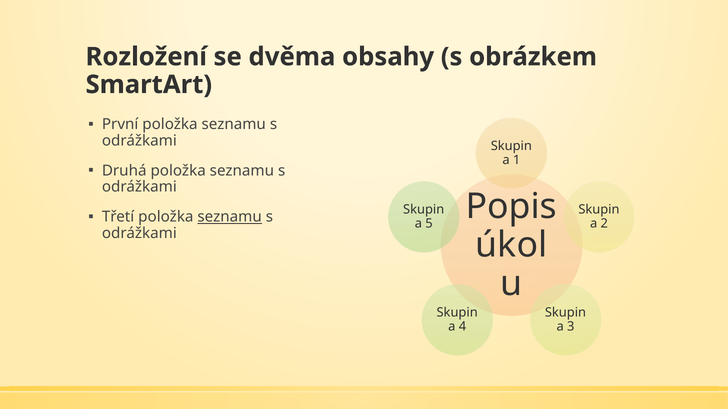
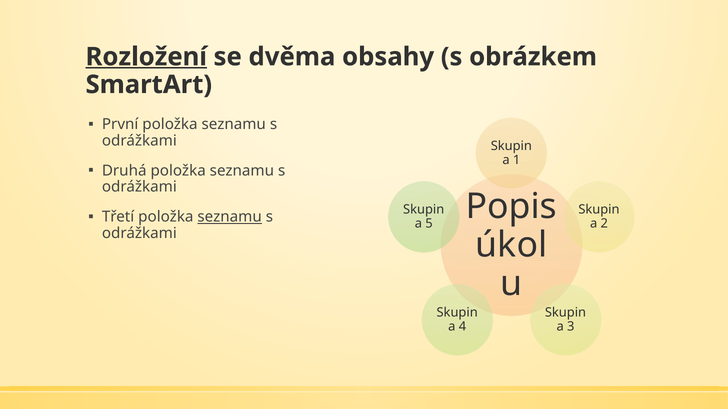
Rozložení underline: none -> present
